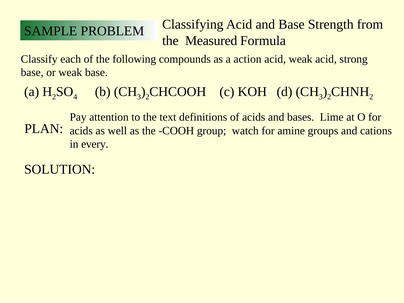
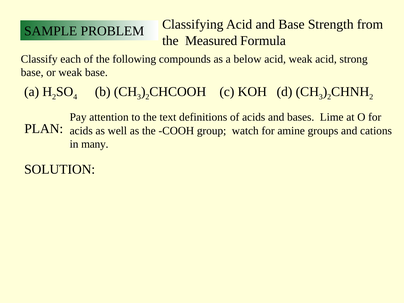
action: action -> below
every: every -> many
